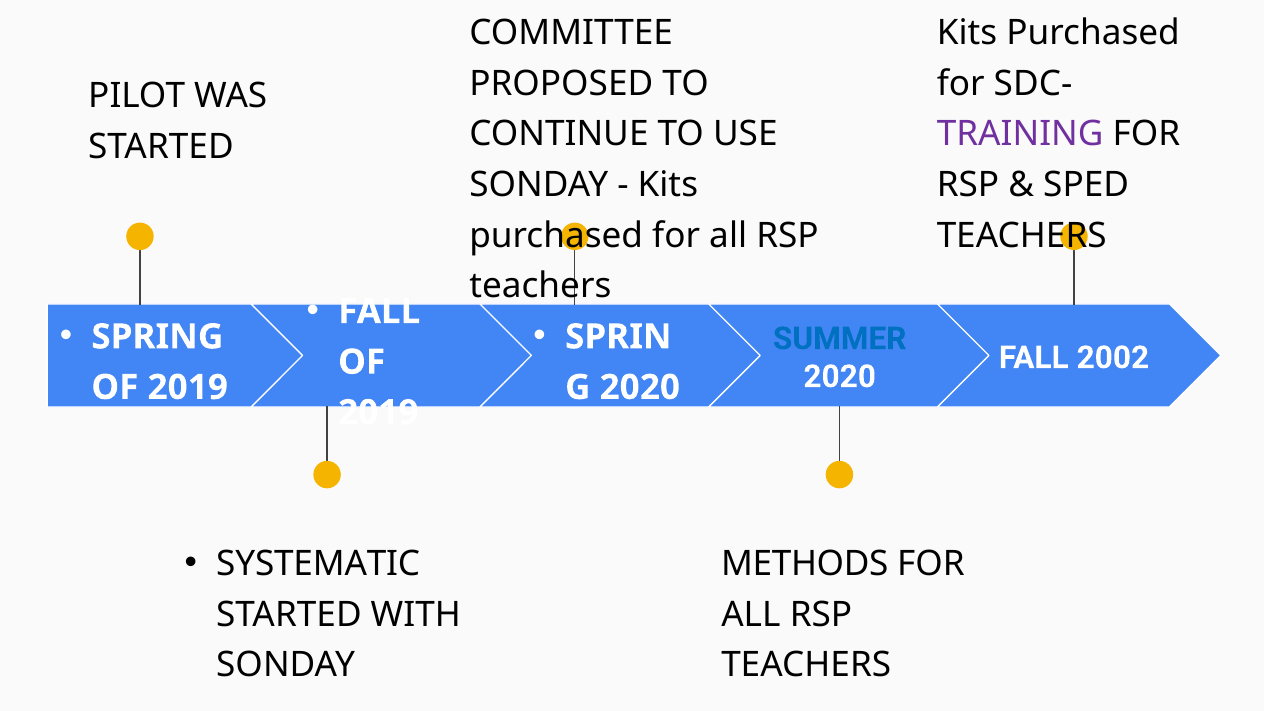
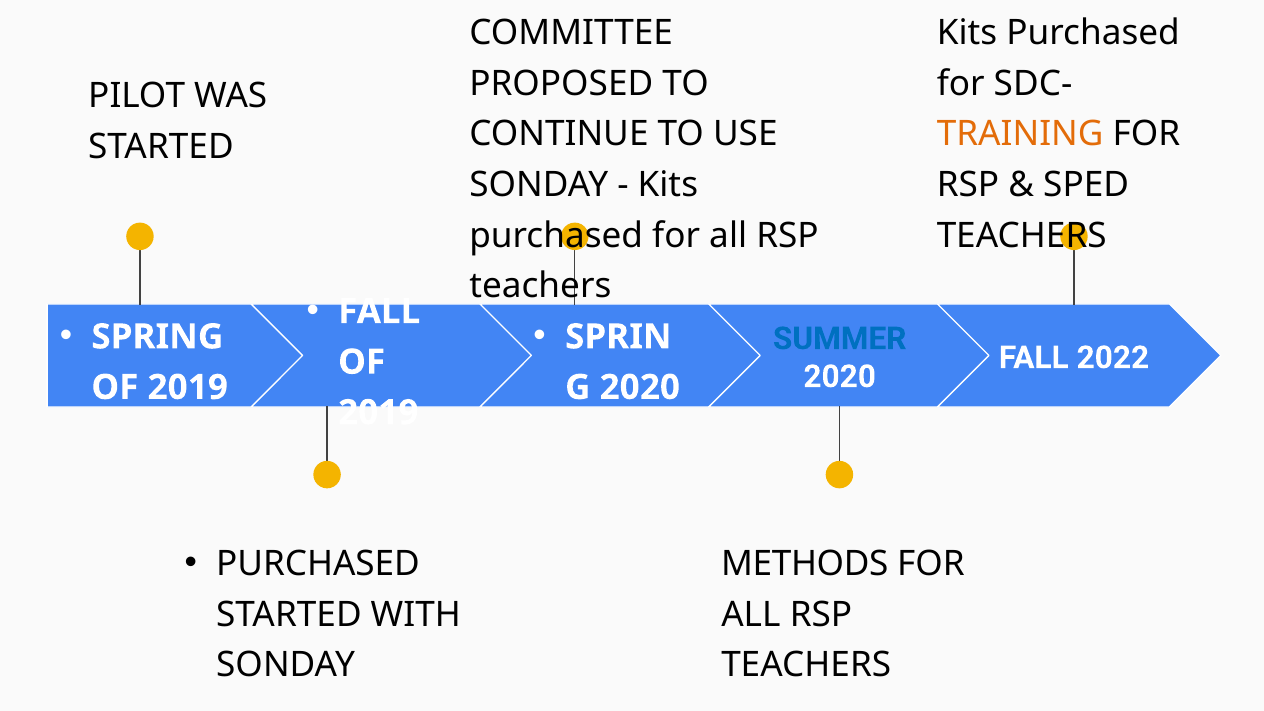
TRAINING colour: purple -> orange
2002: 2002 -> 2022
SYSTEMATIC at (318, 564): SYSTEMATIC -> PURCHASED
